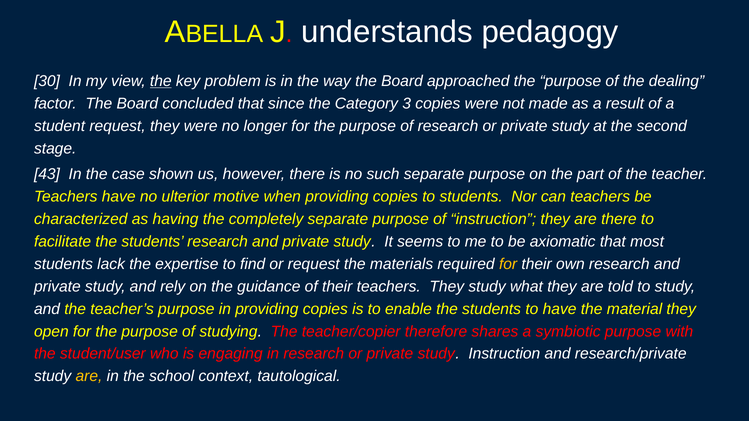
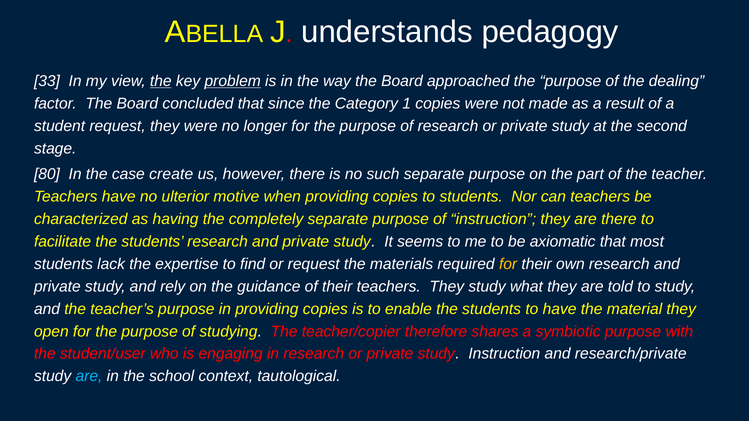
30: 30 -> 33
problem underline: none -> present
3: 3 -> 1
43: 43 -> 80
shown: shown -> create
are at (89, 377) colour: yellow -> light blue
